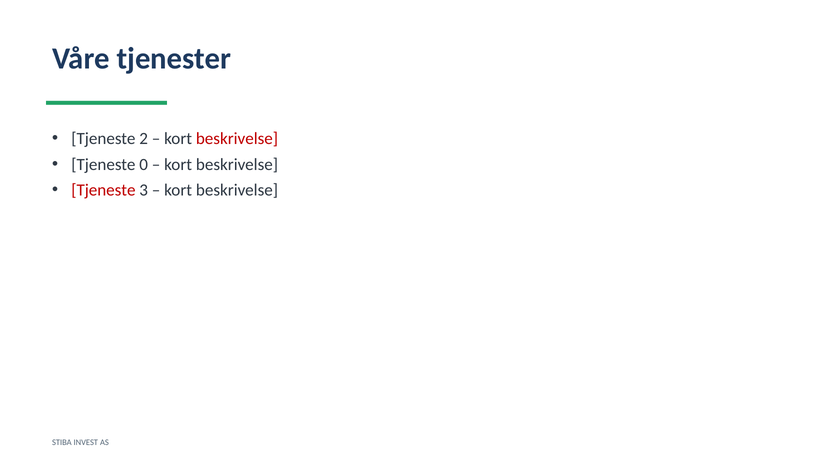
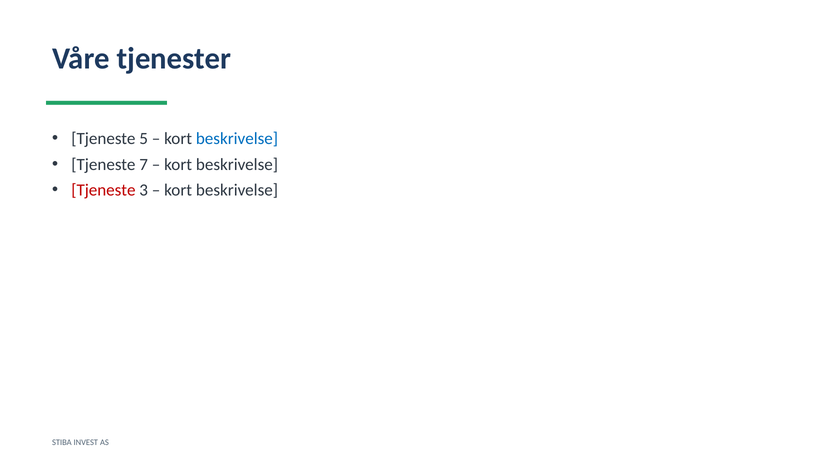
2: 2 -> 5
beskrivelse at (237, 139) colour: red -> blue
0: 0 -> 7
